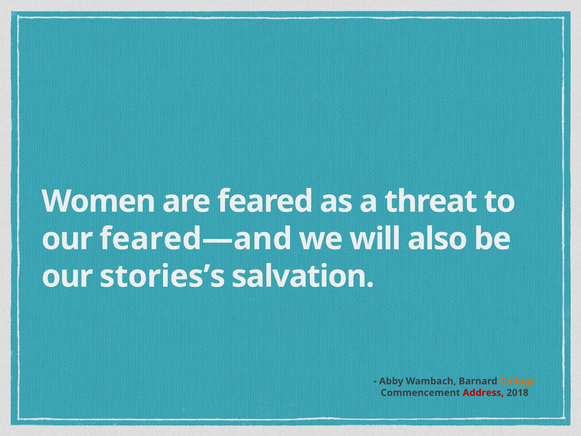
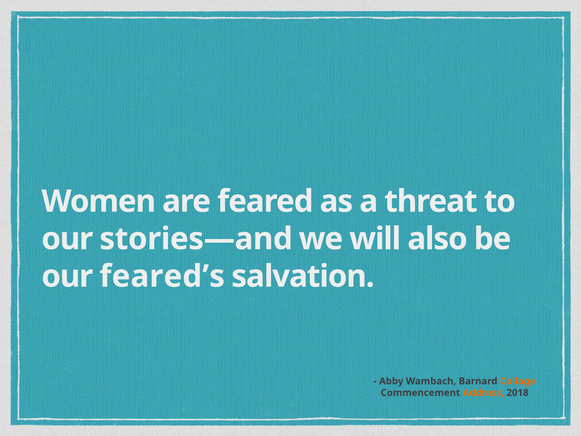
feared—and: feared—and -> stories—and
stories’s: stories’s -> feared’s
Address colour: red -> orange
